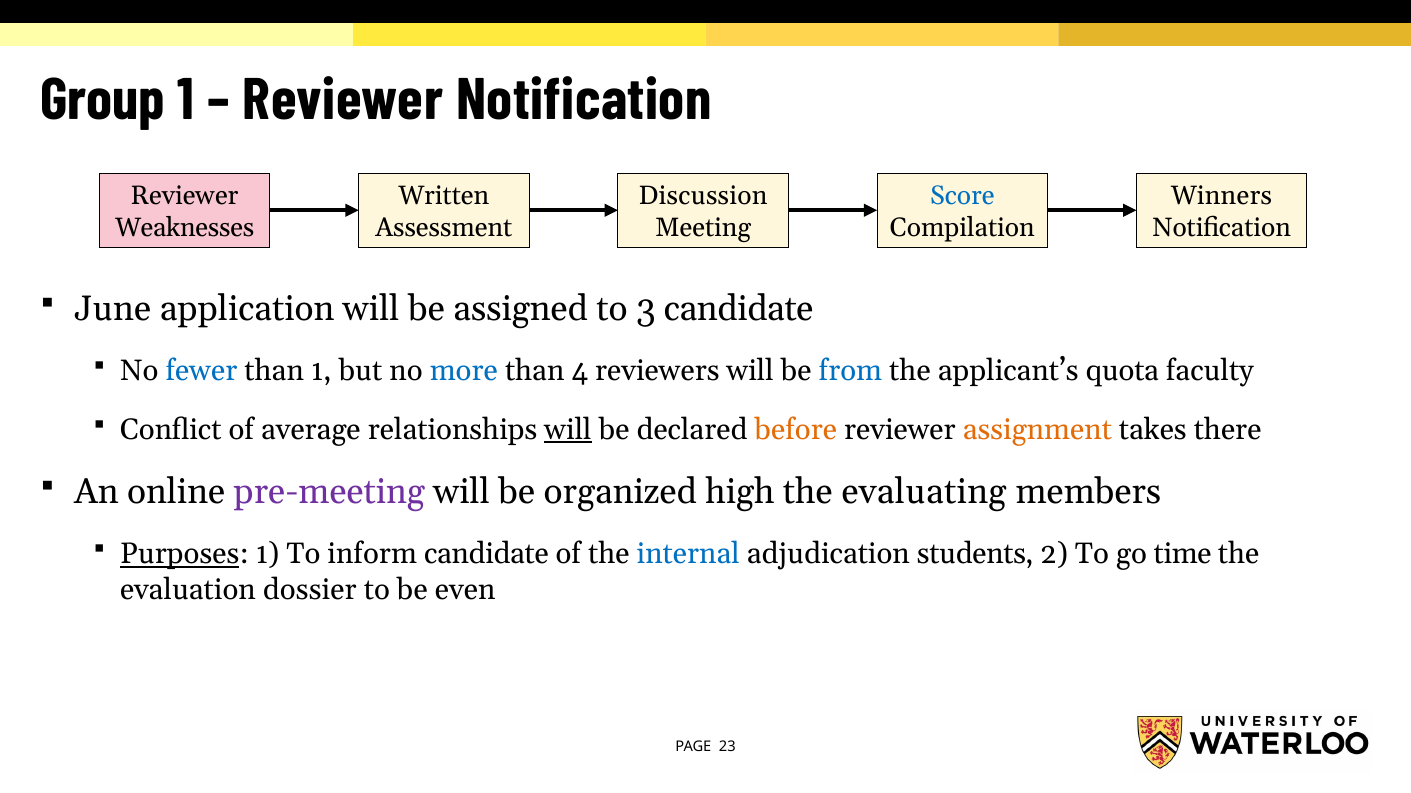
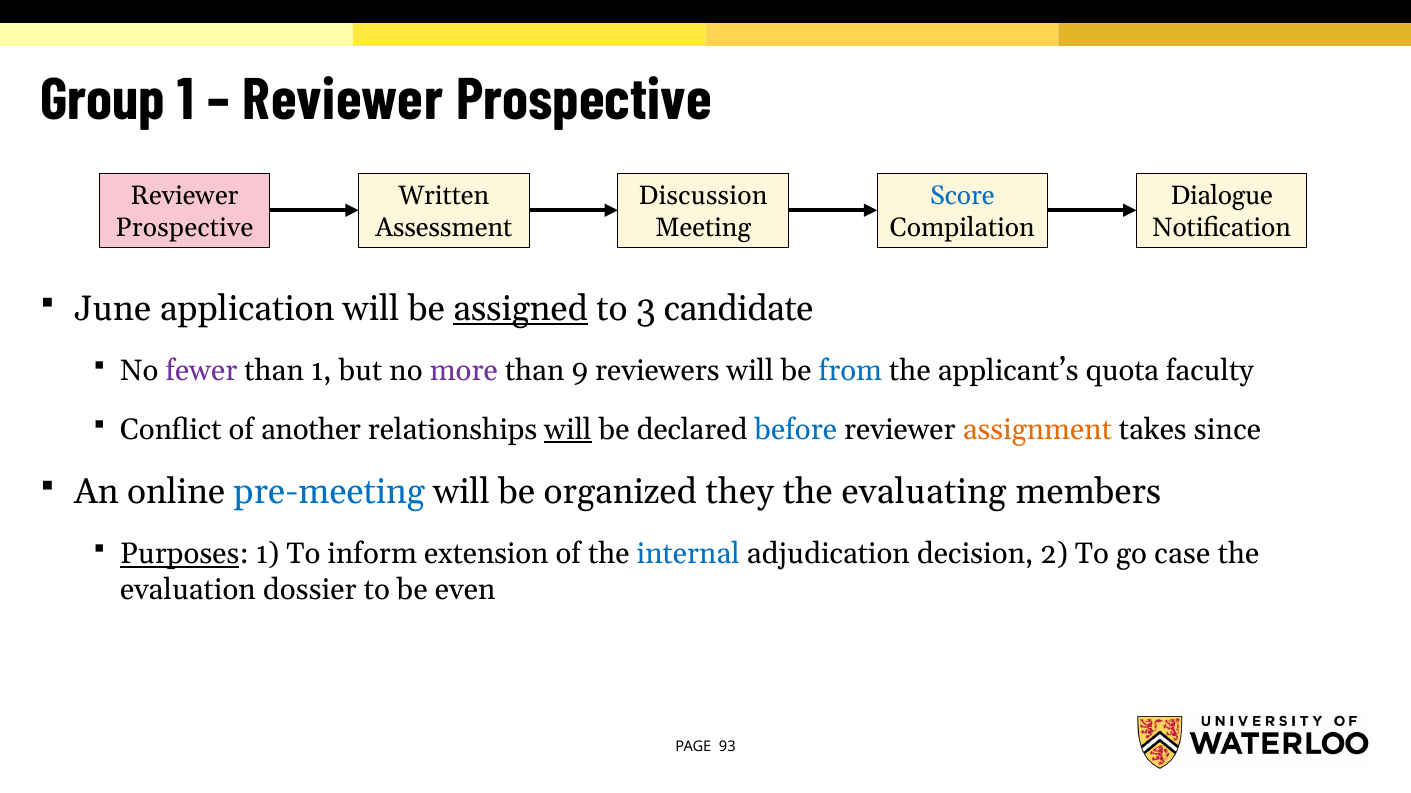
Notification at (584, 101): Notification -> Prospective
Winners: Winners -> Dialogue
Weaknesses at (185, 228): Weaknesses -> Prospective
assigned underline: none -> present
fewer colour: blue -> purple
more colour: blue -> purple
4: 4 -> 9
average: average -> another
before colour: orange -> blue
there: there -> since
pre-meeting colour: purple -> blue
high: high -> they
inform candidate: candidate -> extension
students: students -> decision
time: time -> case
23: 23 -> 93
